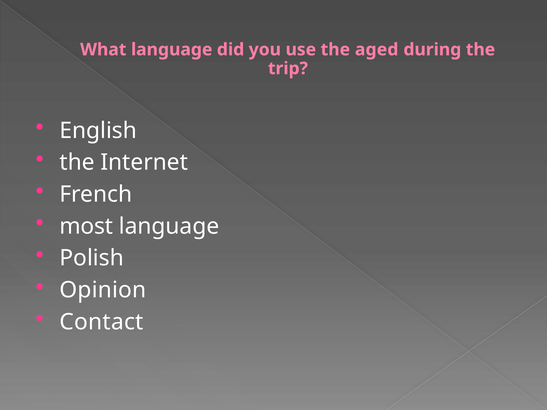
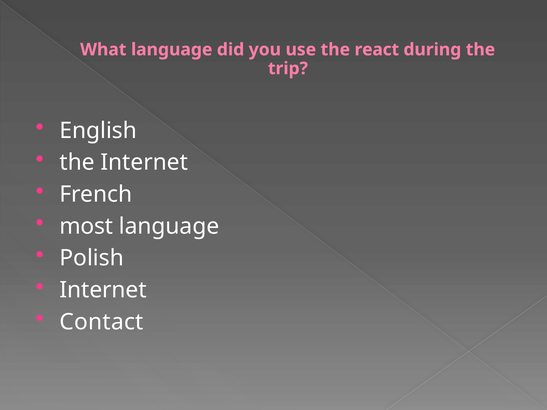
aged: aged -> react
Opinion at (103, 290): Opinion -> Internet
